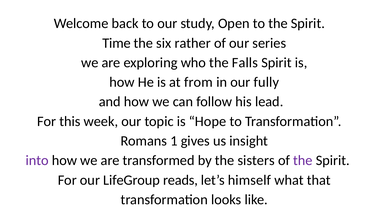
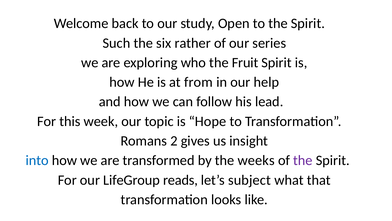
Time: Time -> Such
Falls: Falls -> Fruit
fully: fully -> help
1: 1 -> 2
into colour: purple -> blue
sisters: sisters -> weeks
himself: himself -> subject
